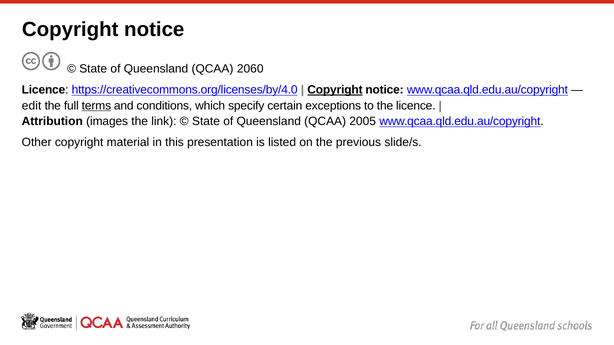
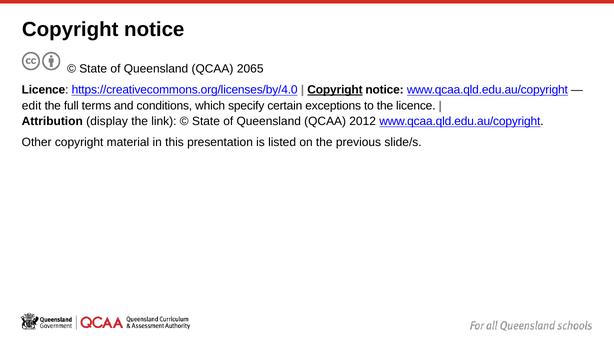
2060: 2060 -> 2065
terms underline: present -> none
images: images -> display
2005: 2005 -> 2012
